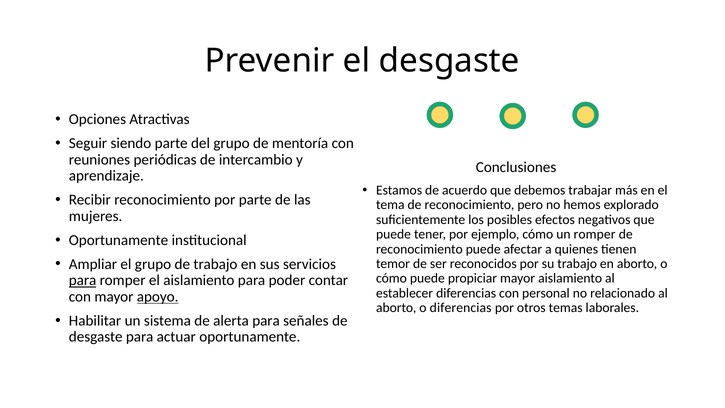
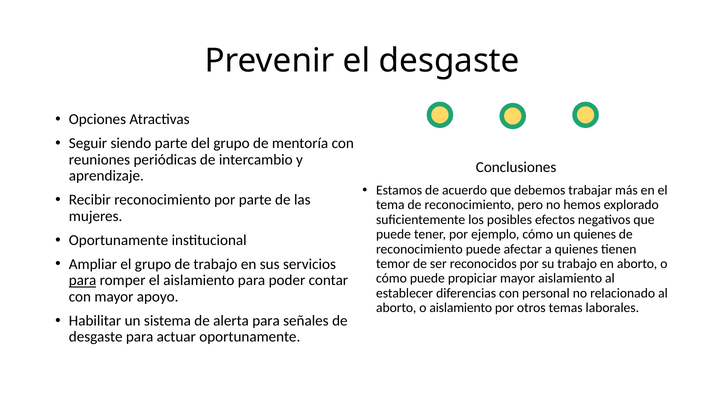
un romper: romper -> quienes
apoyo underline: present -> none
o diferencias: diferencias -> aislamiento
